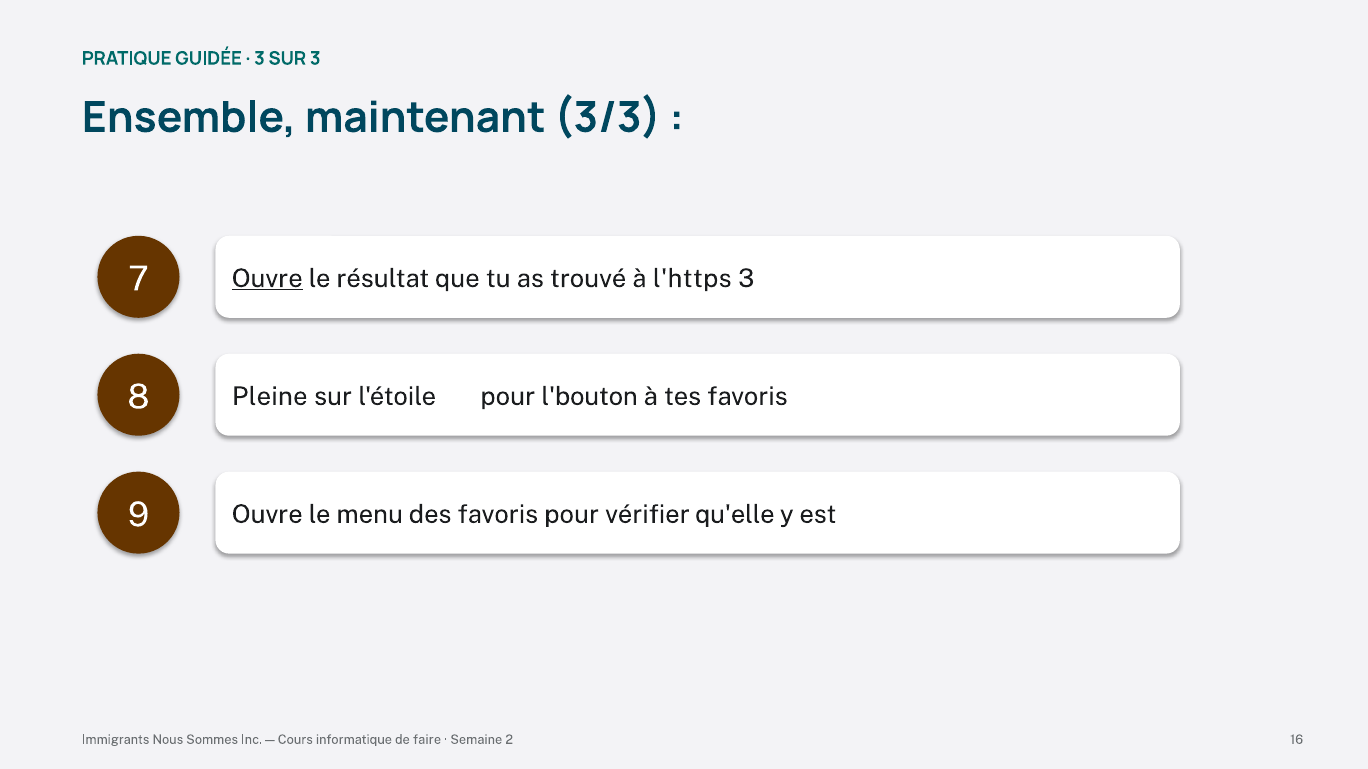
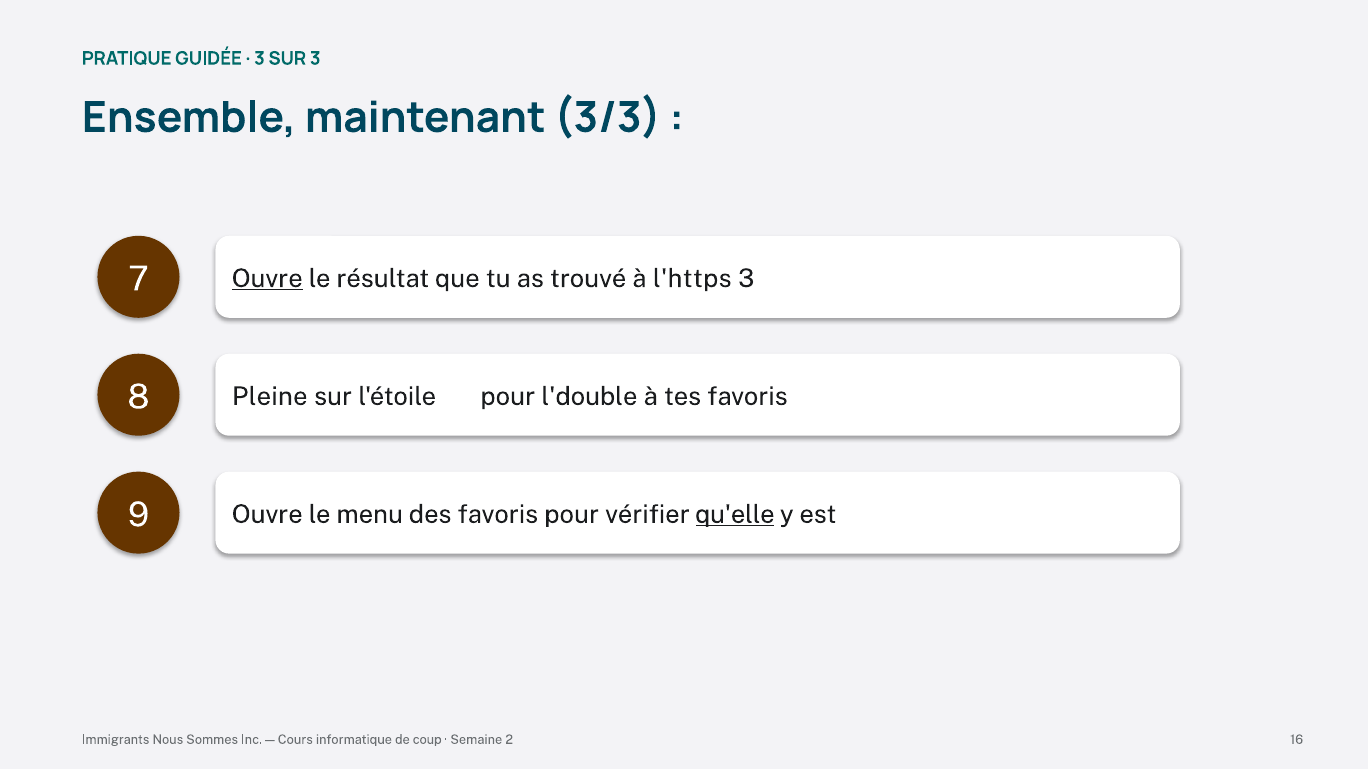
l'bouton: l'bouton -> l'double
qu'elle underline: none -> present
faire: faire -> coup
